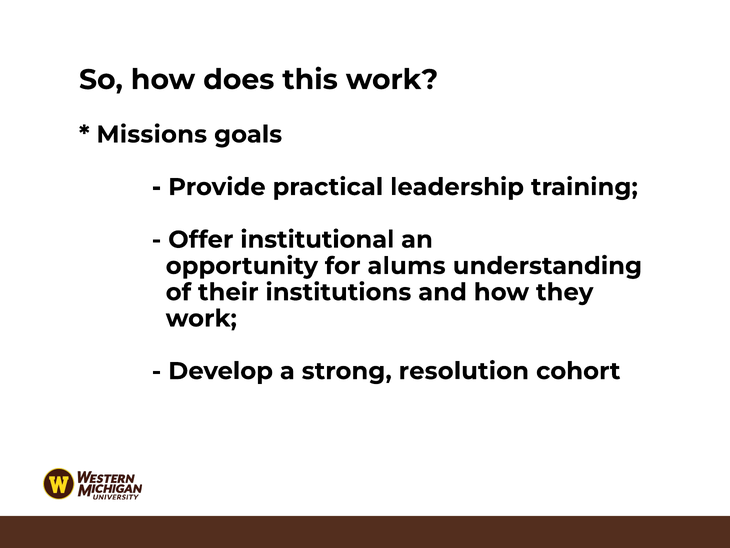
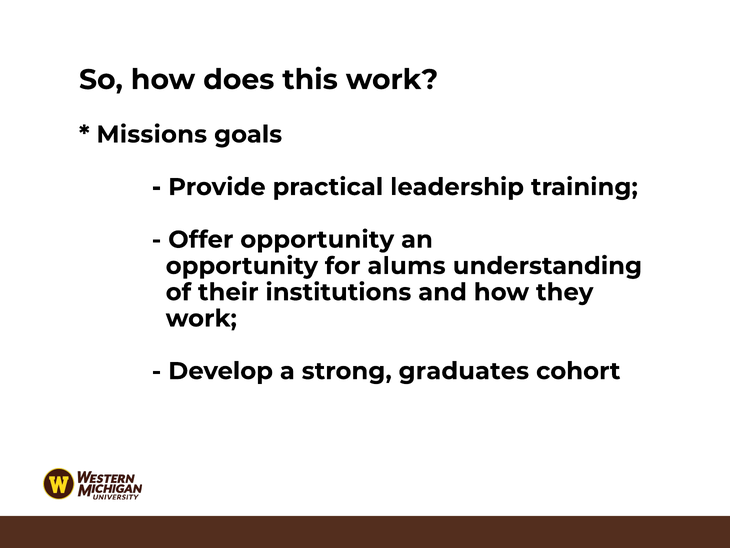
Offer institutional: institutional -> opportunity
resolution: resolution -> graduates
